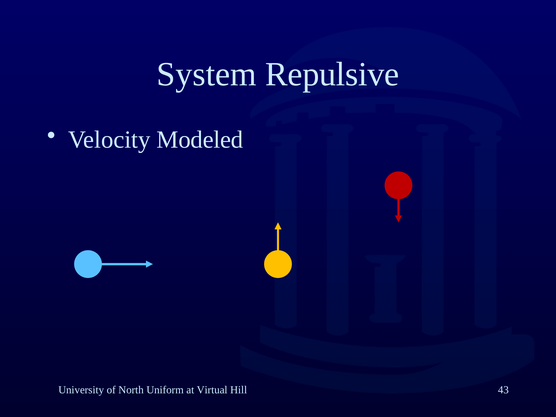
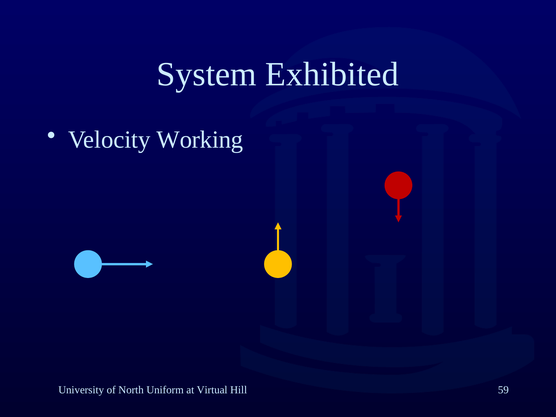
Repulsive: Repulsive -> Exhibited
Modeled: Modeled -> Working
43: 43 -> 59
